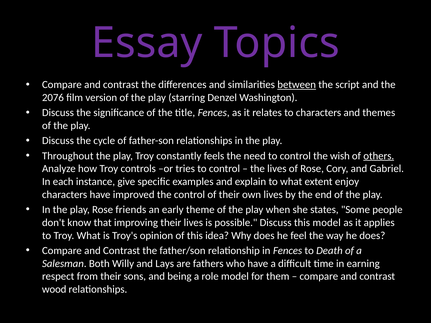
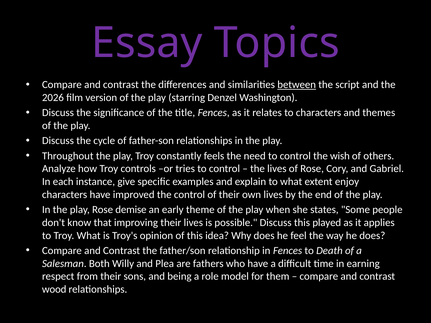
2076: 2076 -> 2026
others underline: present -> none
friends: friends -> demise
this model: model -> played
Lays: Lays -> Plea
